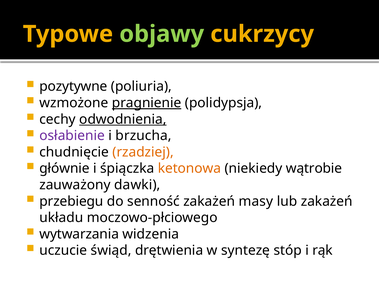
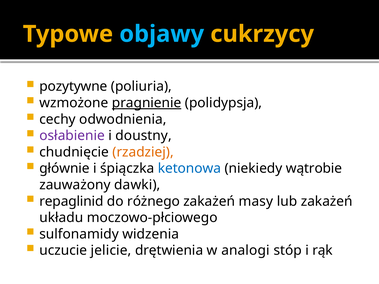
objawy colour: light green -> light blue
odwodnienia underline: present -> none
brzucha: brzucha -> doustny
ketonowa colour: orange -> blue
przebiegu: przebiegu -> repaglinid
senność: senność -> różnego
wytwarzania: wytwarzania -> sulfonamidy
świąd: świąd -> jelicie
syntezę: syntezę -> analogi
